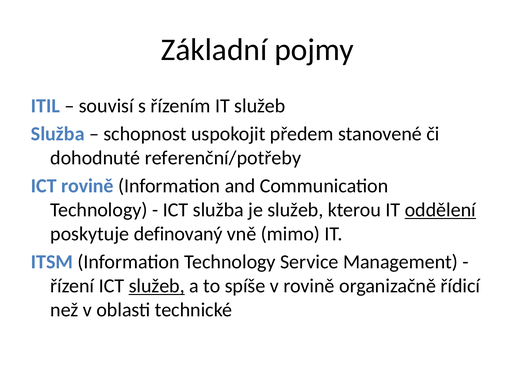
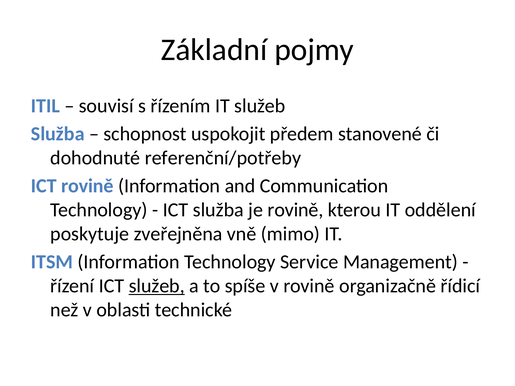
je služeb: služeb -> rovině
oddělení underline: present -> none
definovaný: definovaný -> zveřejněna
